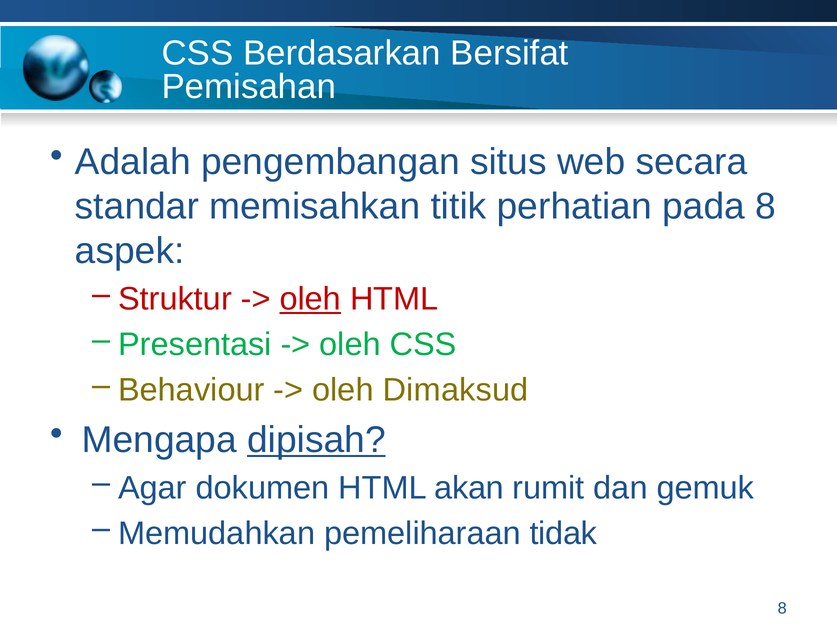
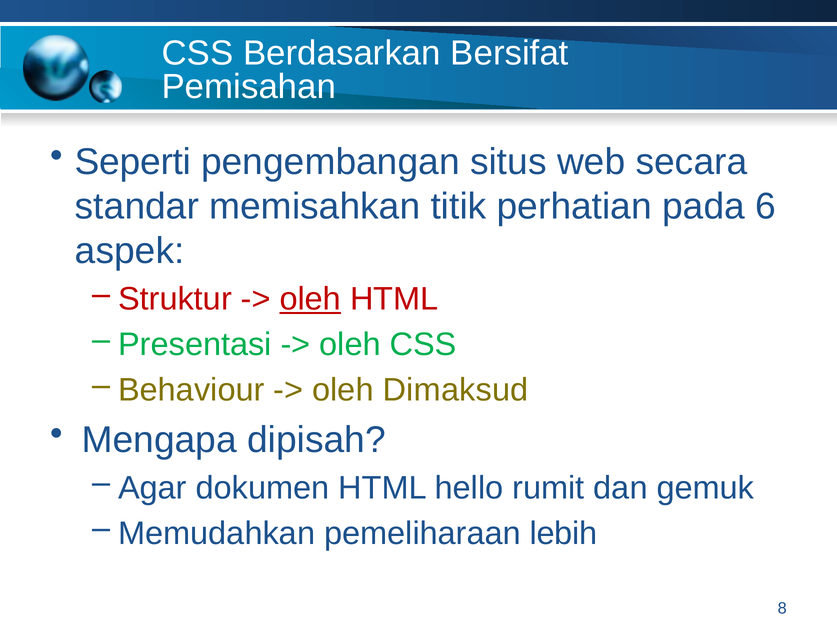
Adalah: Adalah -> Seperti
pada 8: 8 -> 6
dipisah underline: present -> none
akan: akan -> hello
tidak: tidak -> lebih
